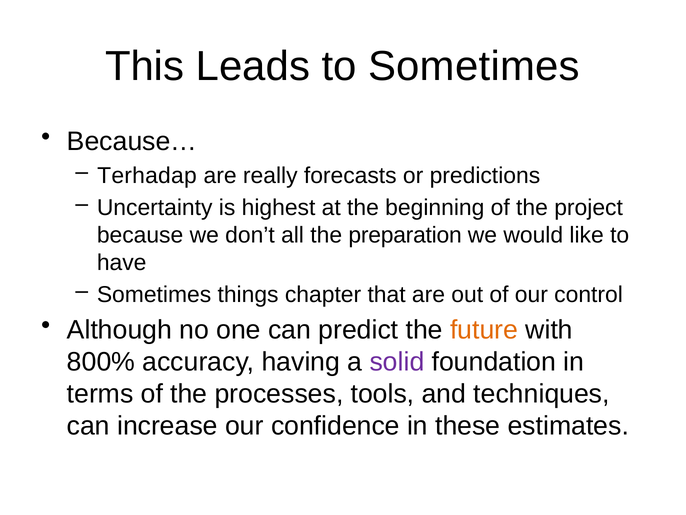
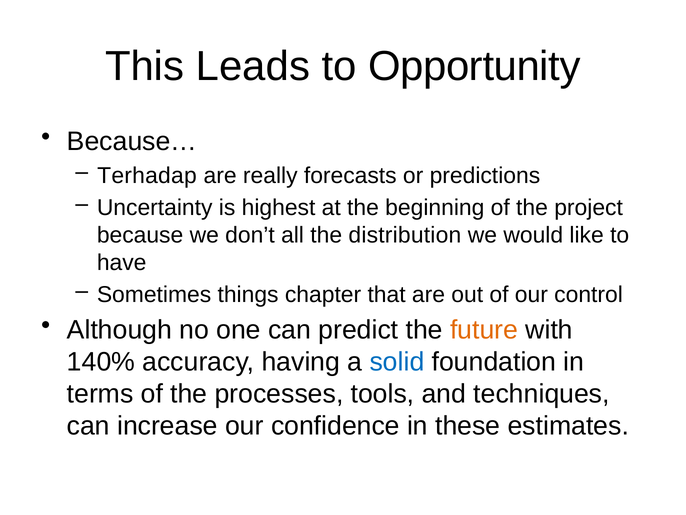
to Sometimes: Sometimes -> Opportunity
preparation: preparation -> distribution
800%: 800% -> 140%
solid colour: purple -> blue
